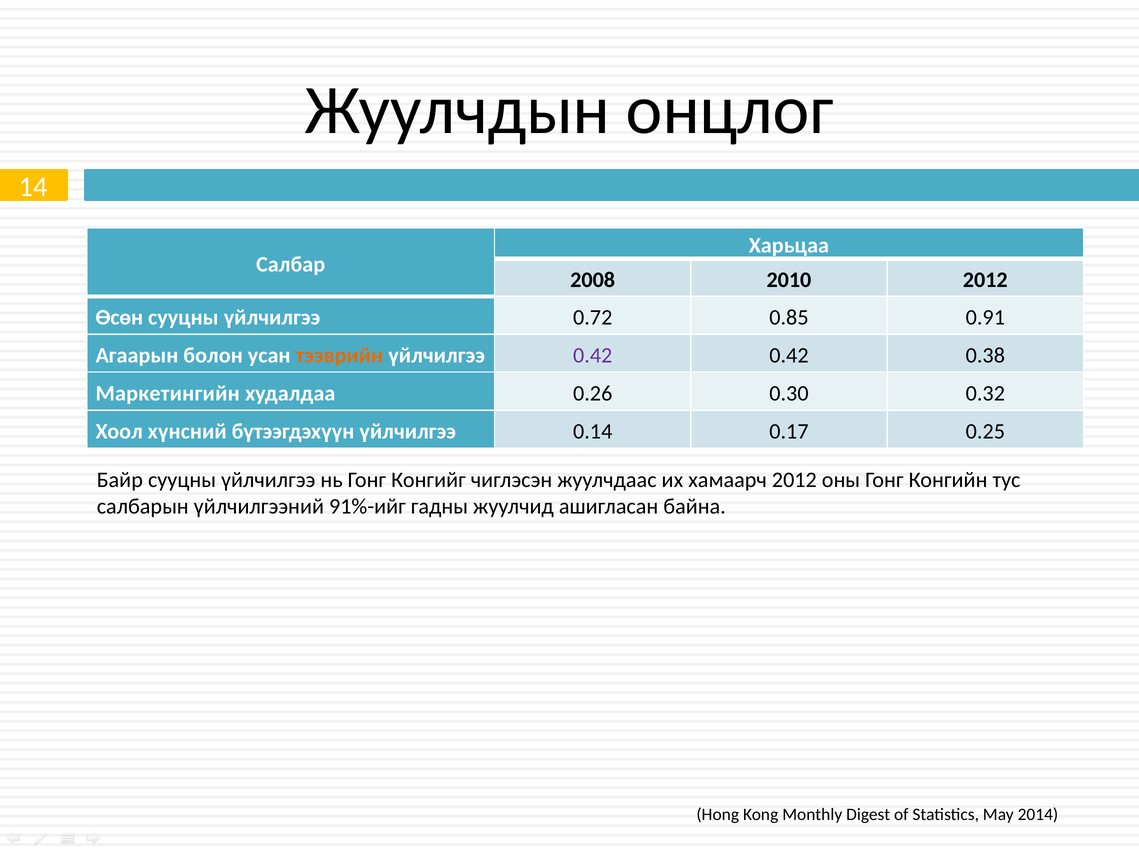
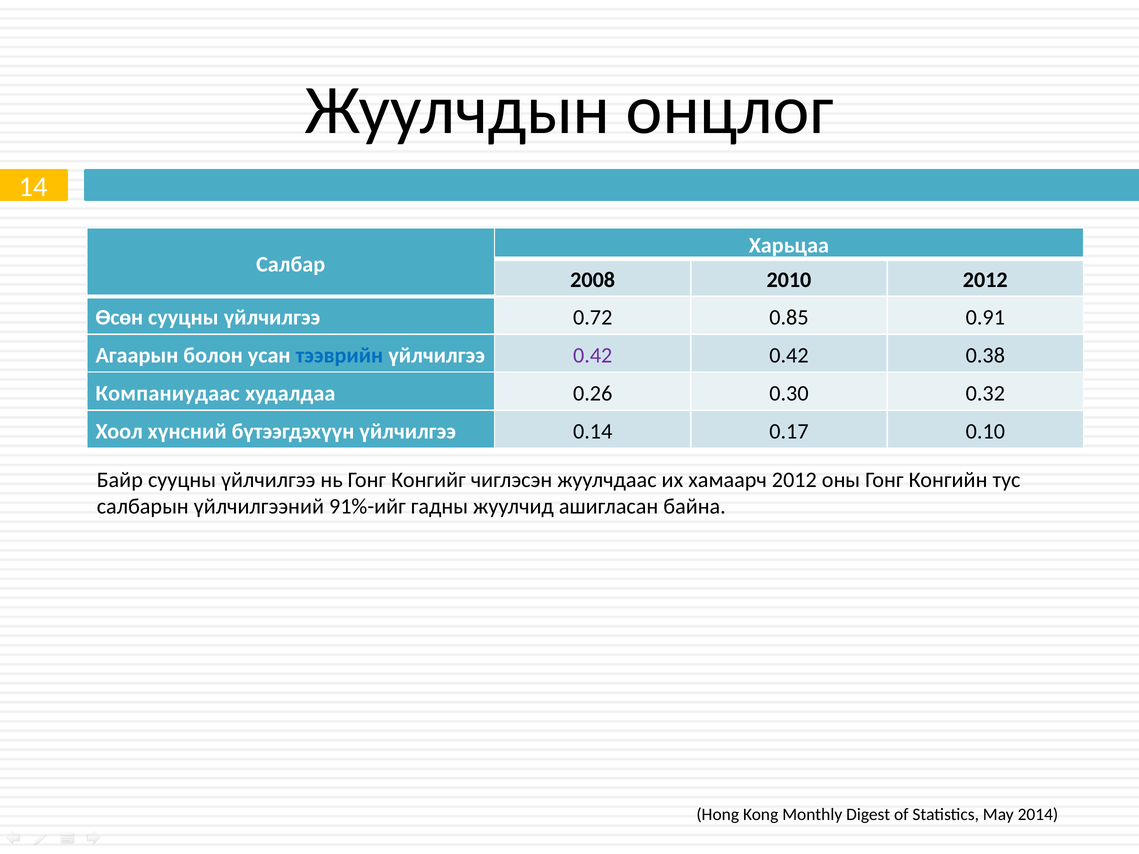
тээврийн colour: orange -> blue
Маркетингийн: Маркетингийн -> Компаниудаас
0.25: 0.25 -> 0.10
